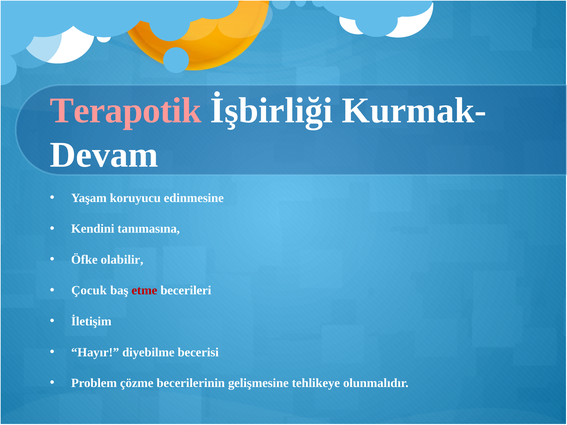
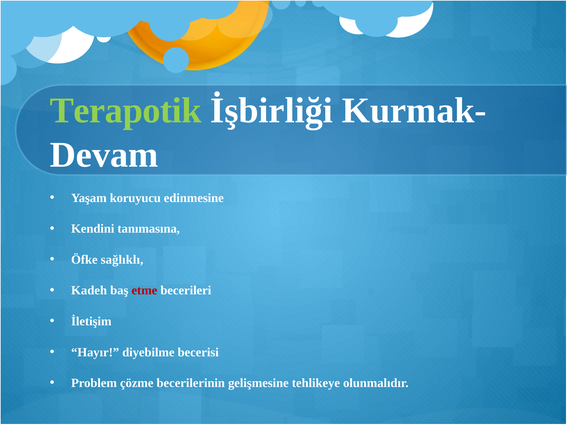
Terapotik colour: pink -> light green
olabilir: olabilir -> sağlıklı
Çocuk: Çocuk -> Kadeh
